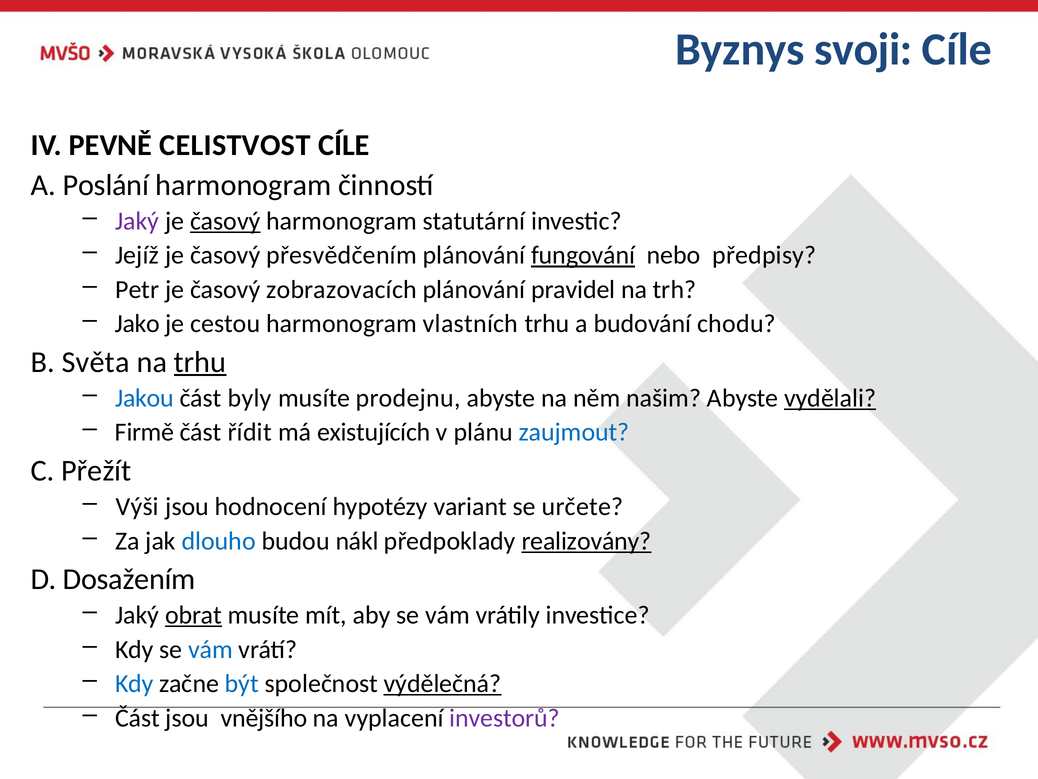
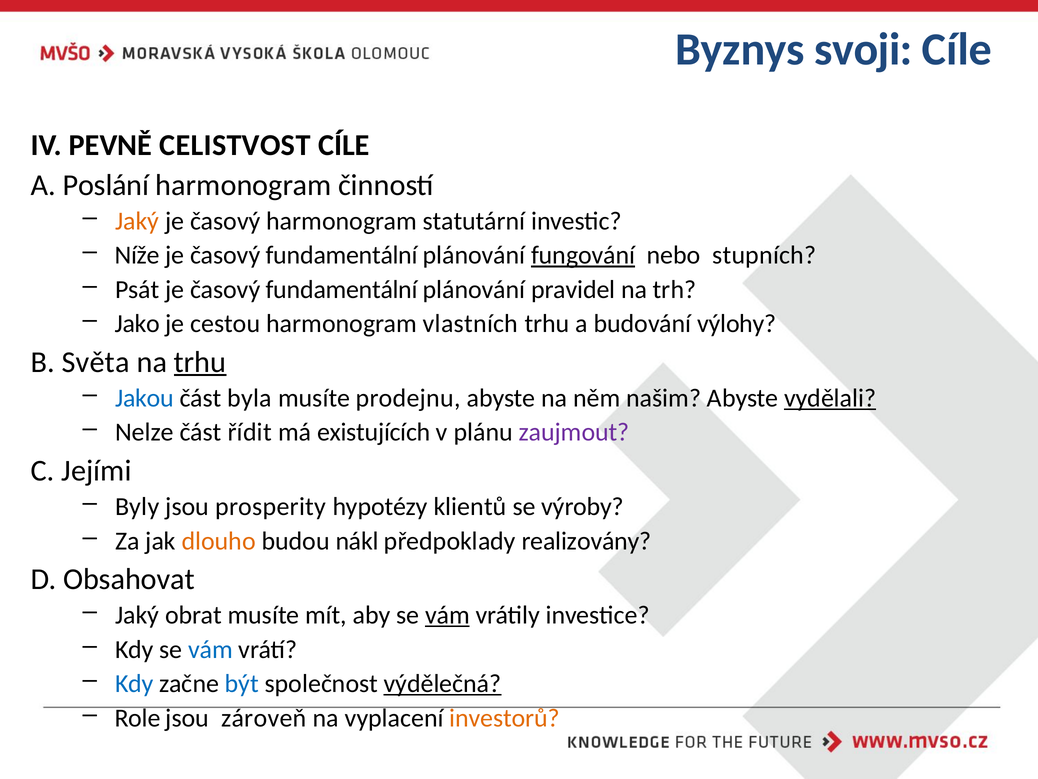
Jaký at (137, 221) colour: purple -> orange
časový at (225, 221) underline: present -> none
Jejíž: Jejíž -> Níže
přesvědčením at (341, 255): přesvědčením -> fundamentální
předpisy: předpisy -> stupních
Petr: Petr -> Psát
zobrazovacích at (342, 289): zobrazovacích -> fundamentální
chodu: chodu -> výlohy
byly: byly -> byla
Firmě: Firmě -> Nelze
zaujmout colour: blue -> purple
Přežít: Přežít -> Jejími
Výši: Výši -> Byly
hodnocení: hodnocení -> prosperity
variant: variant -> klientů
určete: určete -> výroby
dlouho colour: blue -> orange
realizovány underline: present -> none
Dosažením: Dosažením -> Obsahovat
obrat underline: present -> none
vám at (448, 615) underline: none -> present
Část at (137, 718): Část -> Role
vnějšího: vnějšího -> zároveň
investorů colour: purple -> orange
